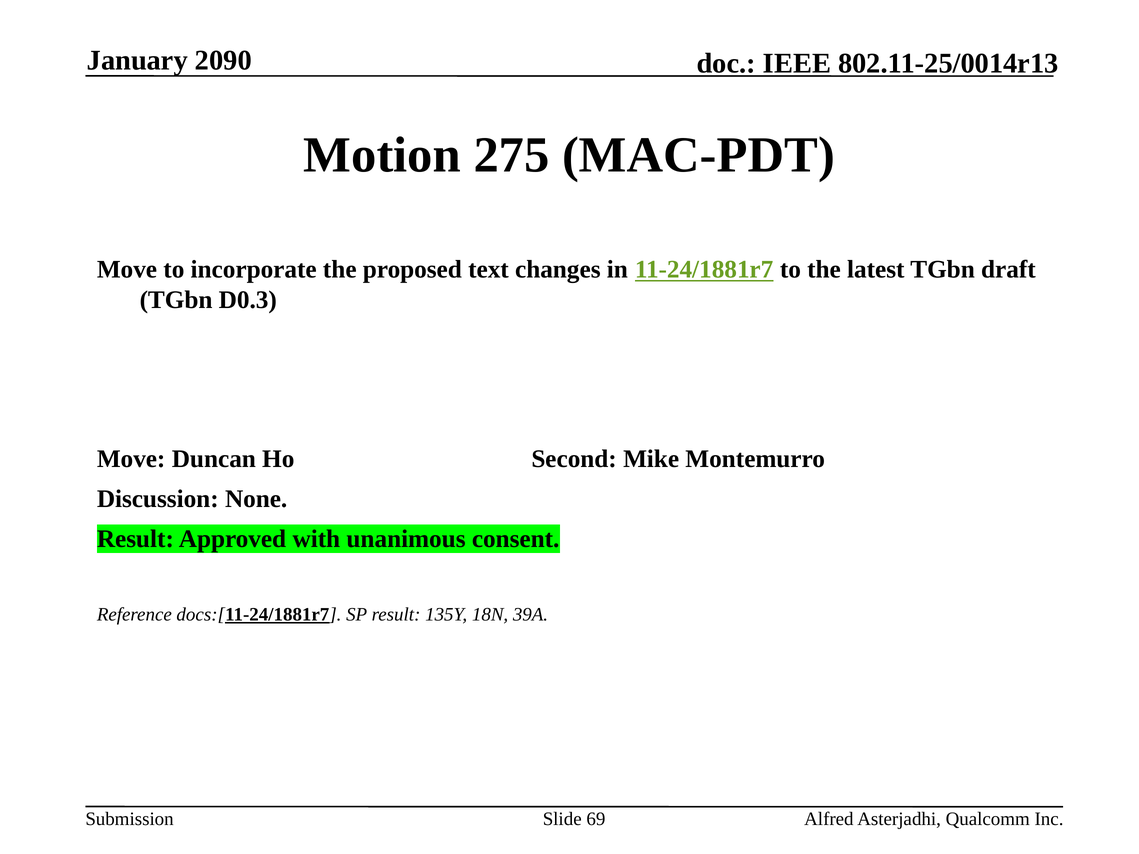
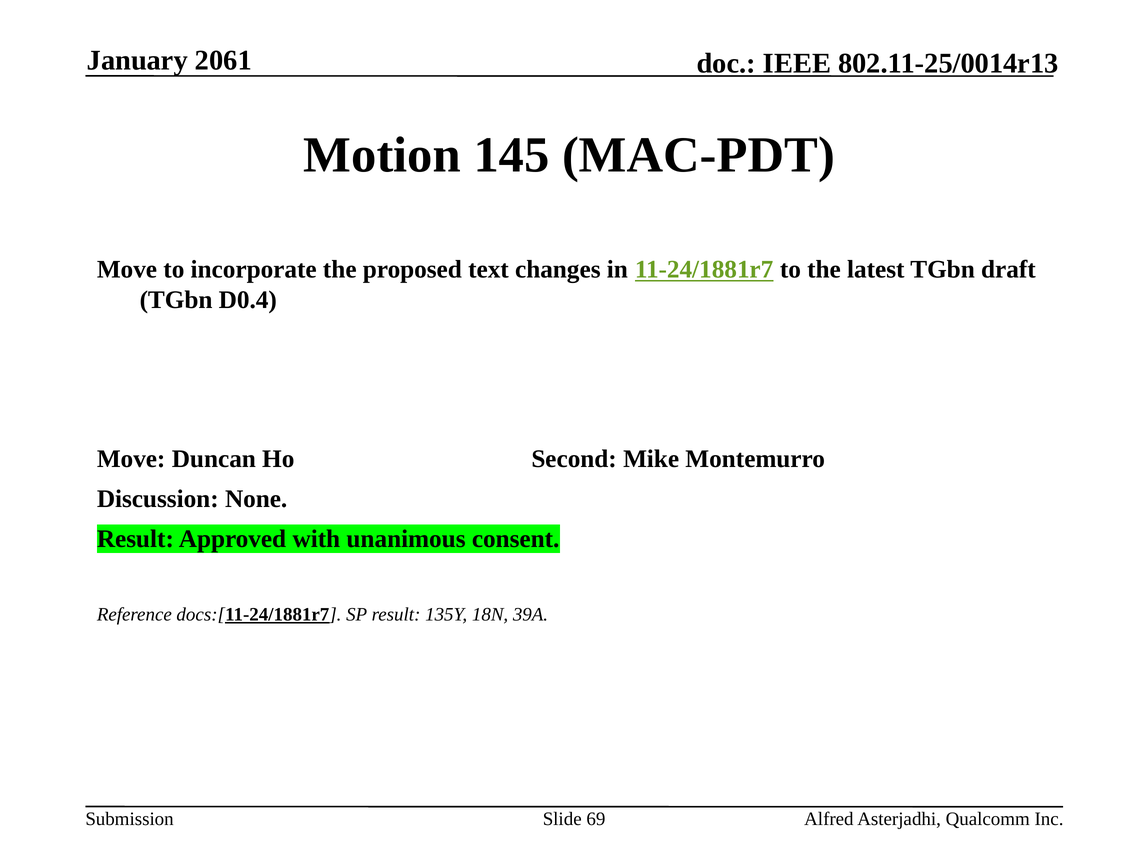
2090: 2090 -> 2061
275: 275 -> 145
D0.3: D0.3 -> D0.4
